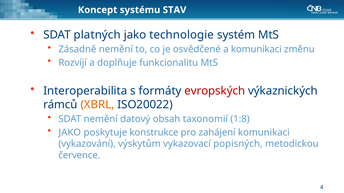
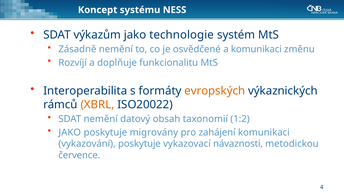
STAV: STAV -> NESS
platných: platných -> výkazům
evropských colour: red -> orange
1:8: 1:8 -> 1:2
konstrukce: konstrukce -> migrovány
vykazování výskytům: výskytům -> poskytuje
popisných: popisných -> návaznosti
